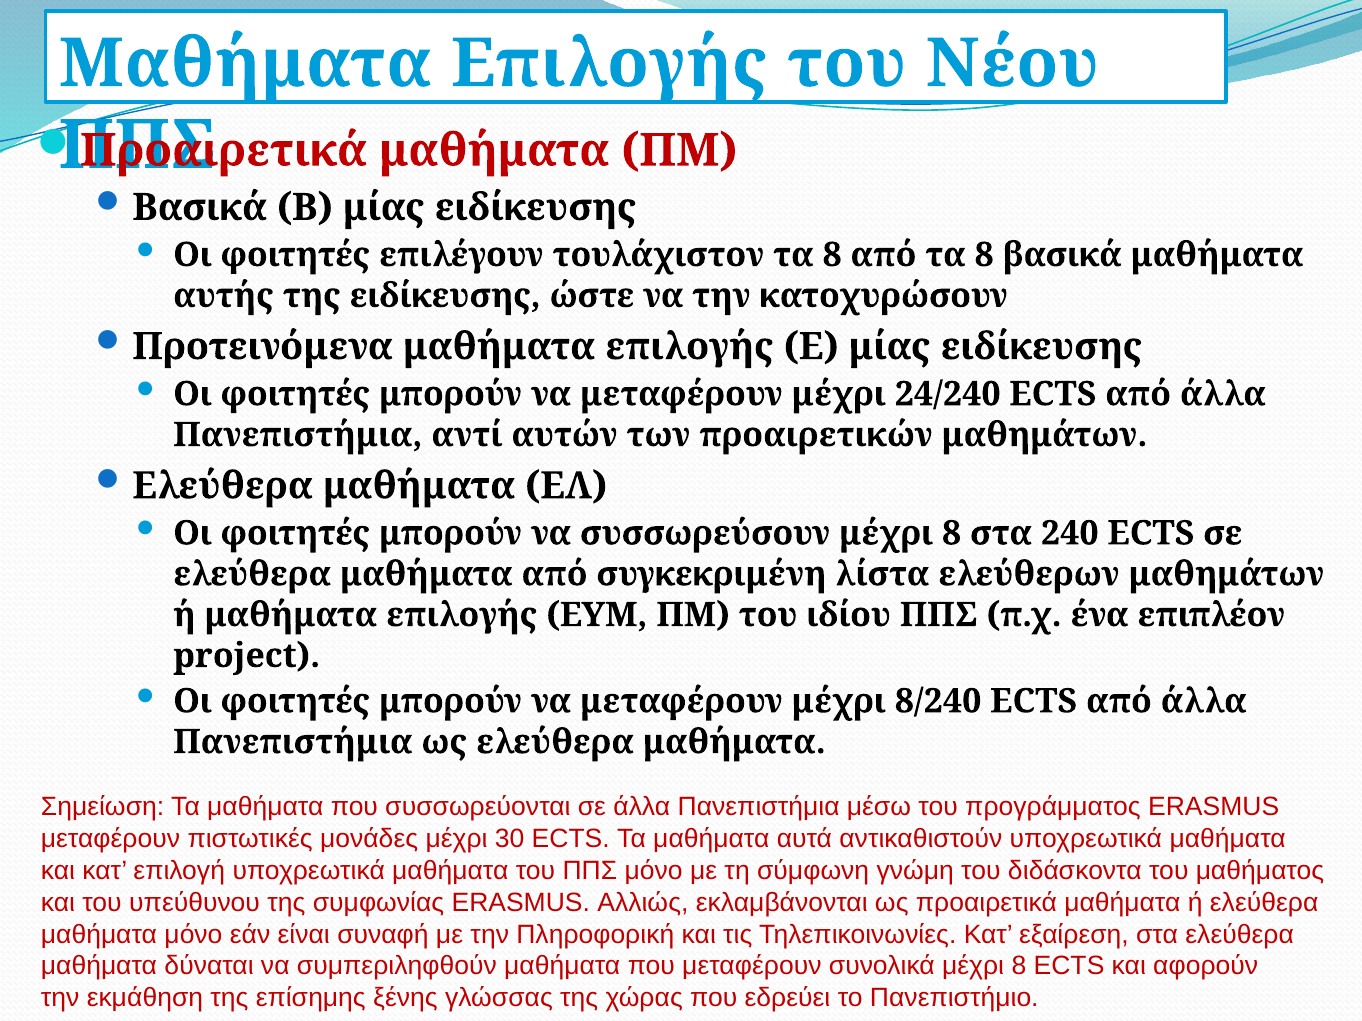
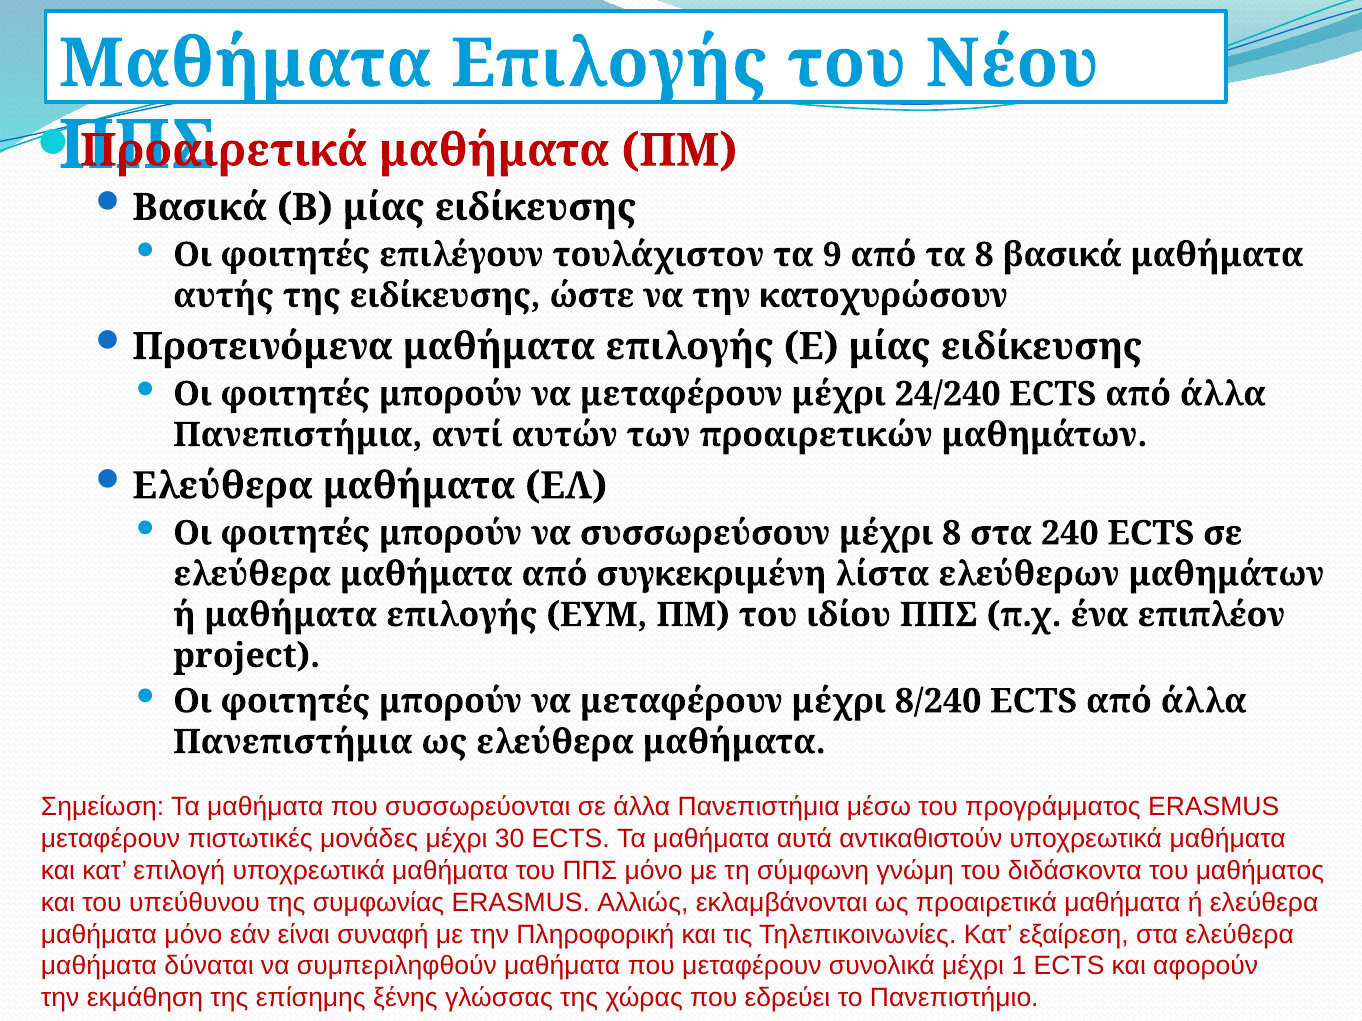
τουλάχιστον τα 8: 8 -> 9
συνολικά μέχρι 8: 8 -> 1
